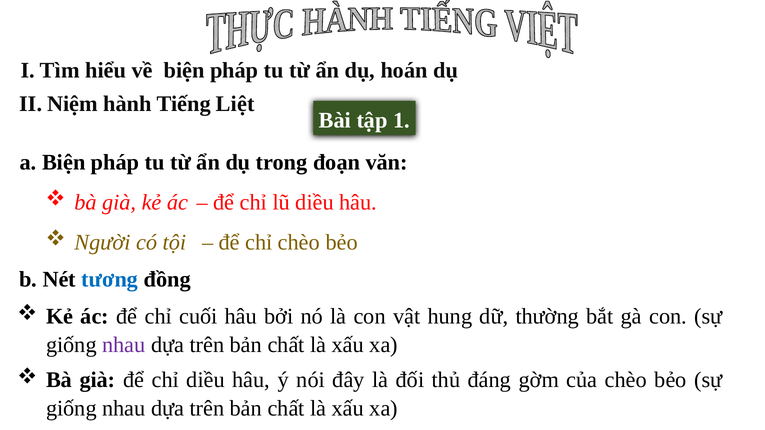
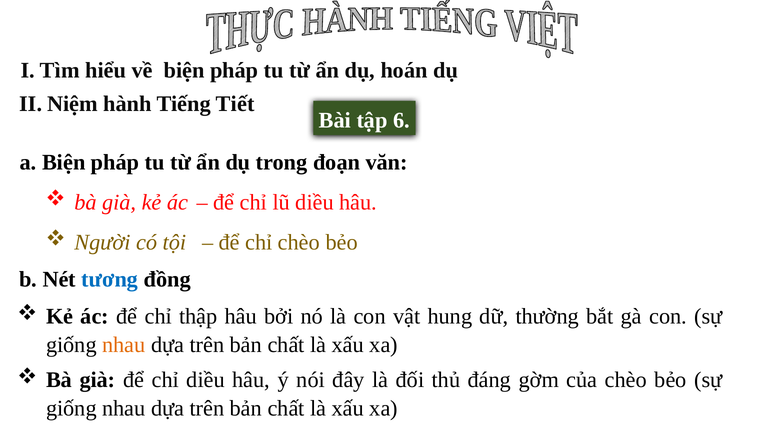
Liệt: Liệt -> Tiết
1: 1 -> 6
cuối: cuối -> thập
nhau at (124, 345) colour: purple -> orange
